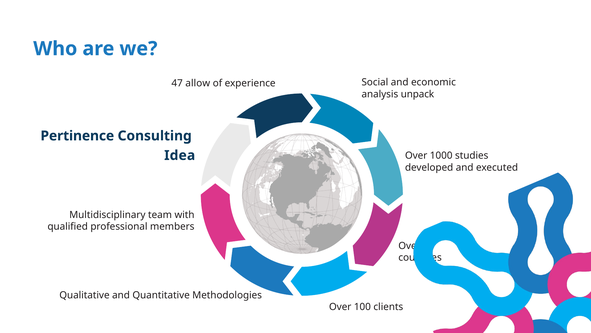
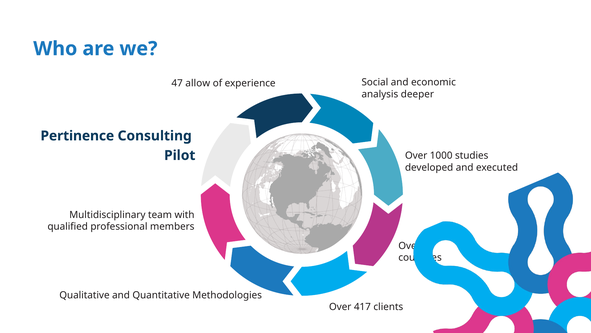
unpack: unpack -> deeper
Idea: Idea -> Pilot
100: 100 -> 417
